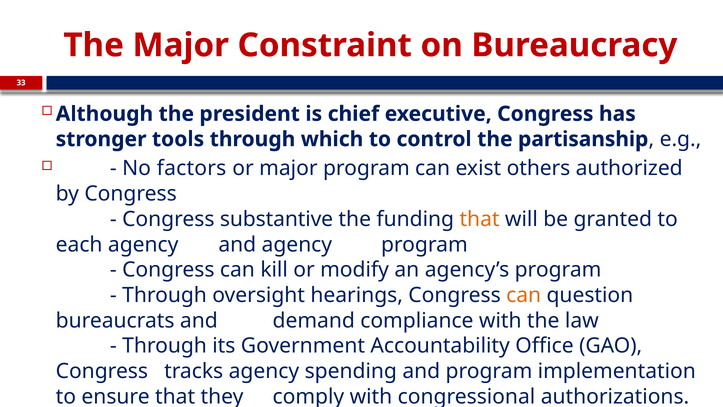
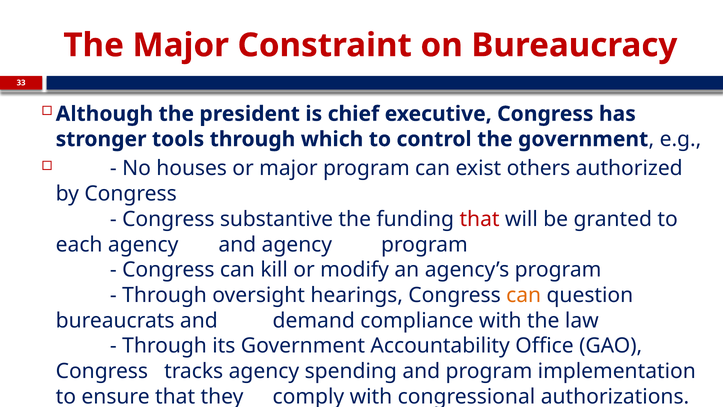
the partisanship: partisanship -> government
factors: factors -> houses
that at (480, 219) colour: orange -> red
